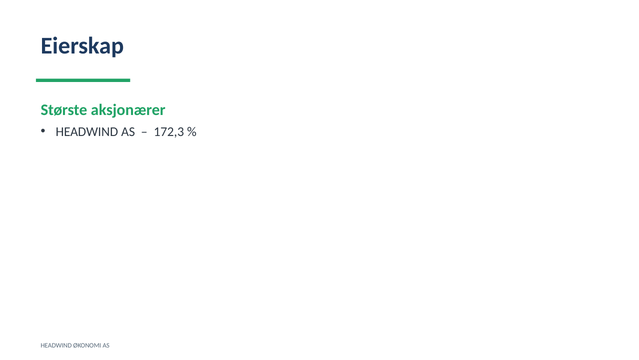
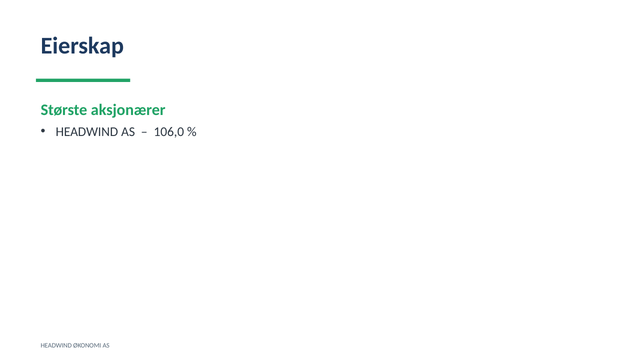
172,3: 172,3 -> 106,0
